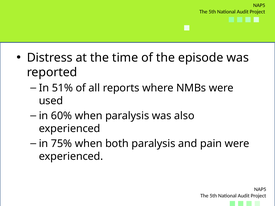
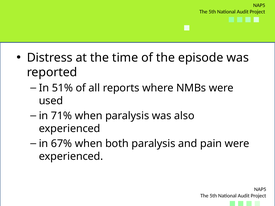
60%: 60% -> 71%
75%: 75% -> 67%
